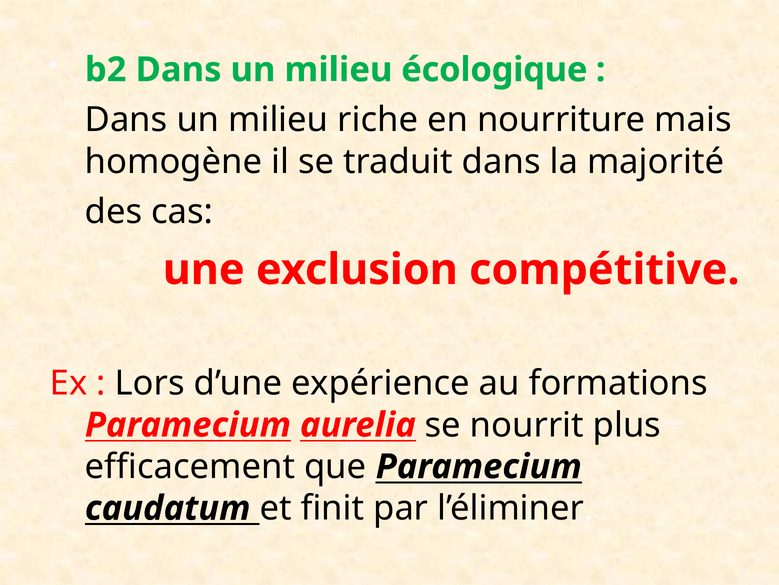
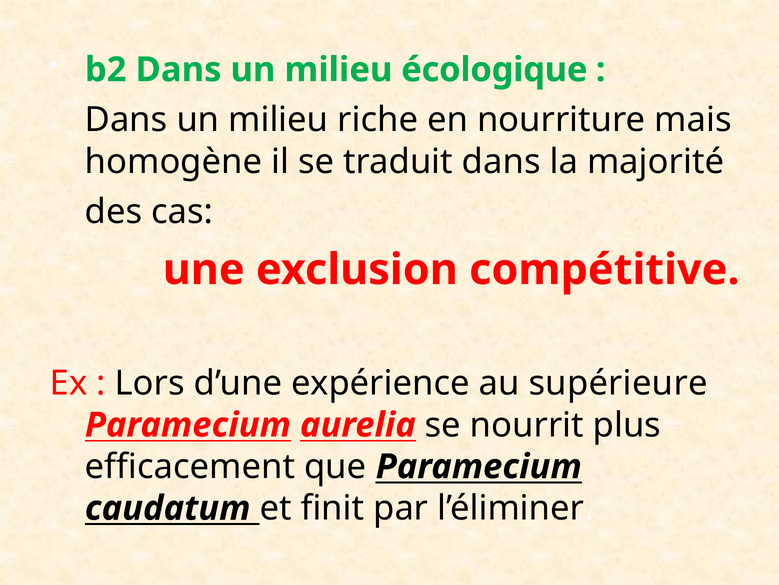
formations: formations -> supérieure
